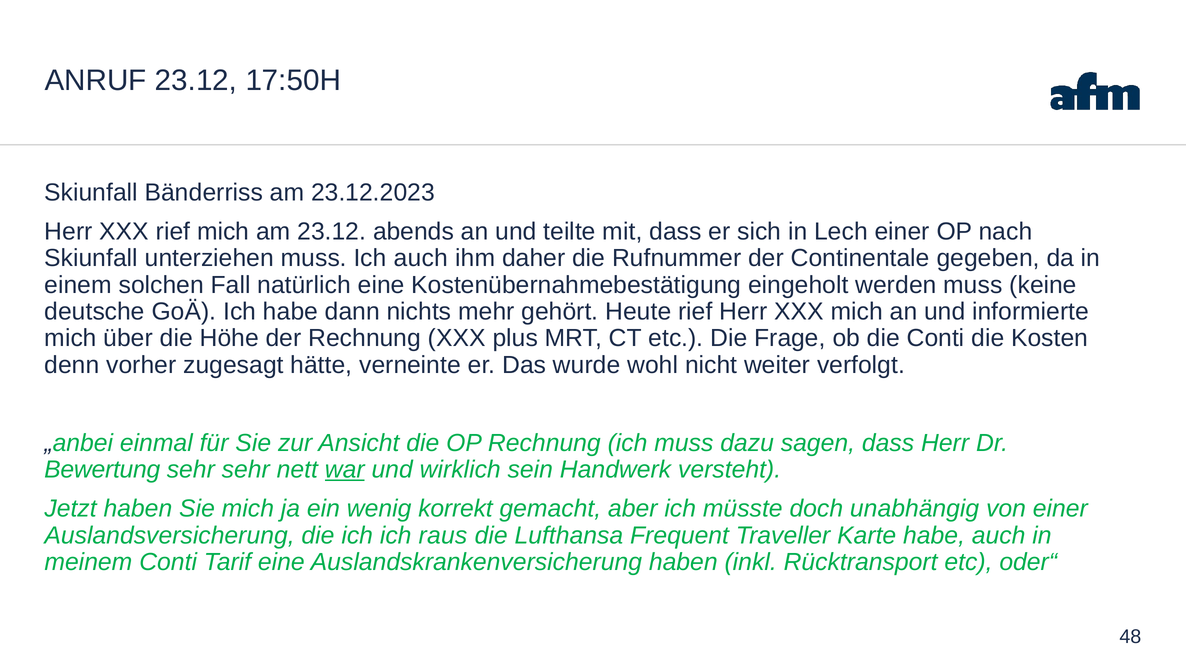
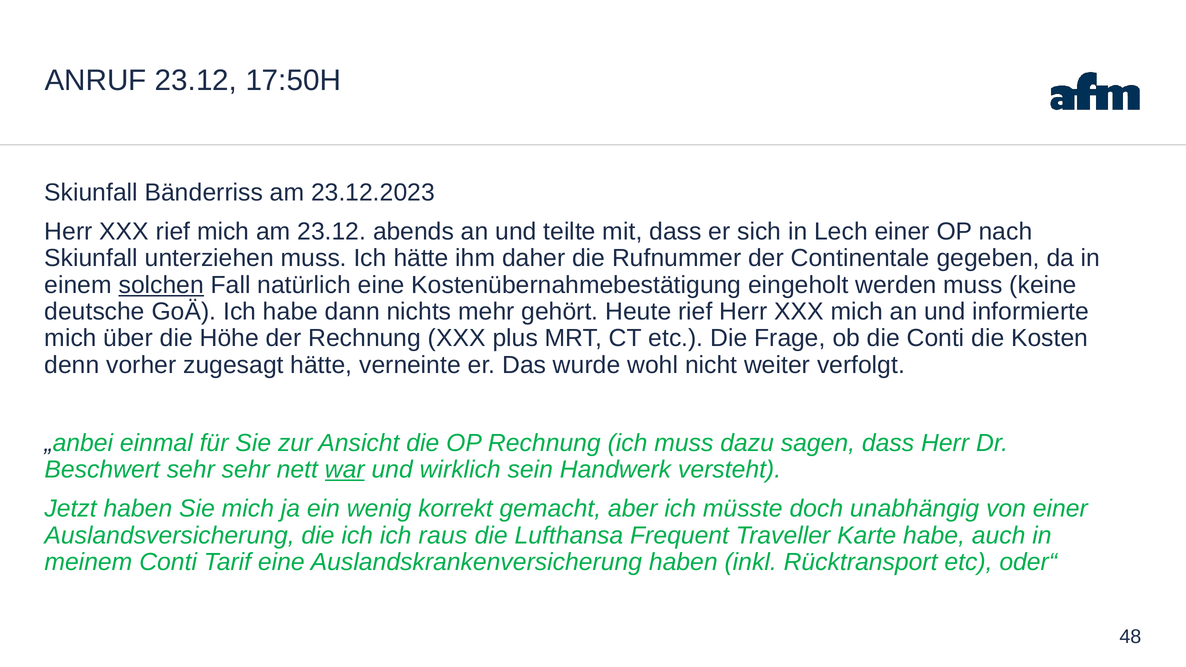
Ich auch: auch -> hätte
solchen underline: none -> present
Bewertung: Bewertung -> Beschwert
